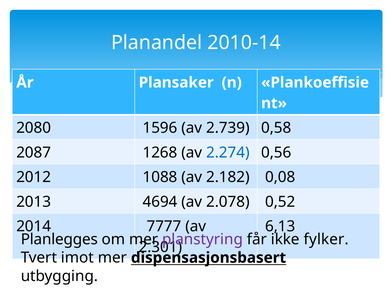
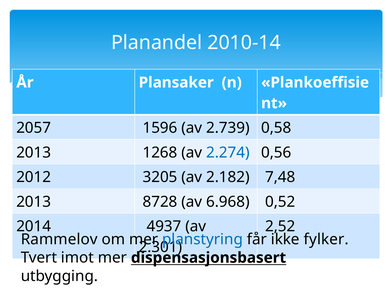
2080: 2080 -> 2057
2087 at (34, 153): 2087 -> 2013
1088: 1088 -> 3205
0,08: 0,08 -> 7,48
4694: 4694 -> 8728
2.078: 2.078 -> 6.968
7777: 7777 -> 4937
6,13: 6,13 -> 2,52
Planlegges: Planlegges -> Rammelov
planstyring colour: purple -> blue
